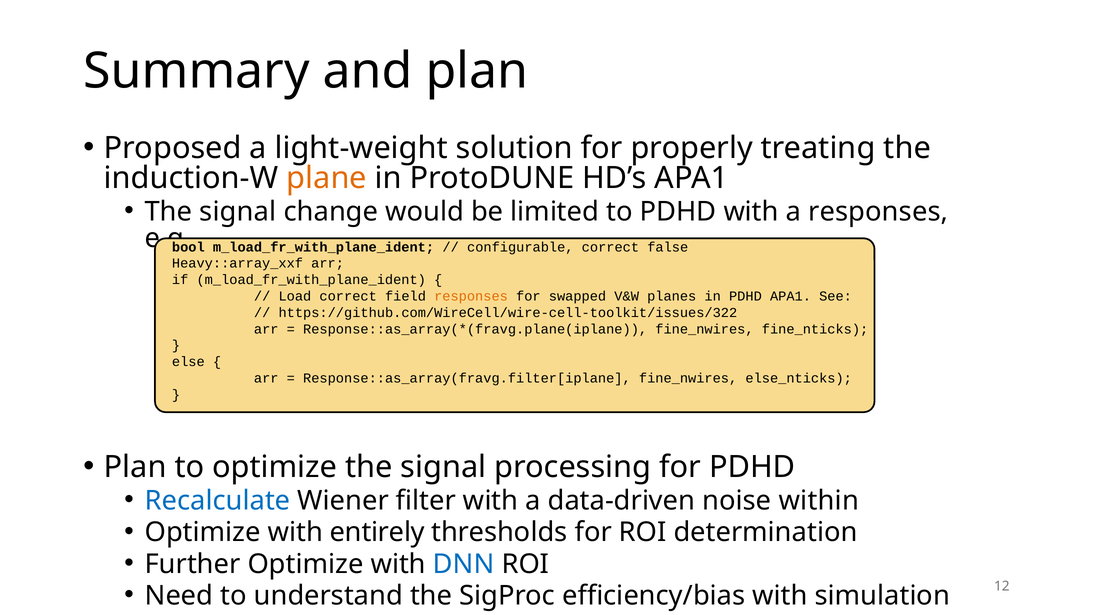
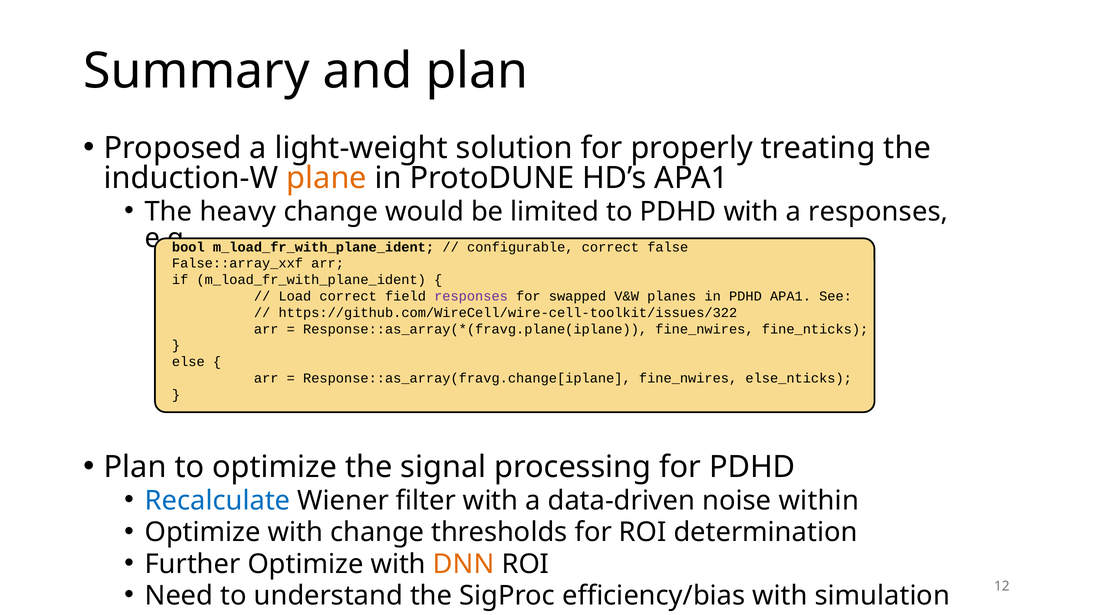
signal at (238, 212): signal -> heavy
Heavy::array_xxf: Heavy::array_xxf -> False::array_xxf
responses at (471, 296) colour: orange -> purple
Response::as_array(fravg.filter[iplane: Response::as_array(fravg.filter[iplane -> Response::as_array(fravg.change[iplane
with entirely: entirely -> change
DNN colour: blue -> orange
